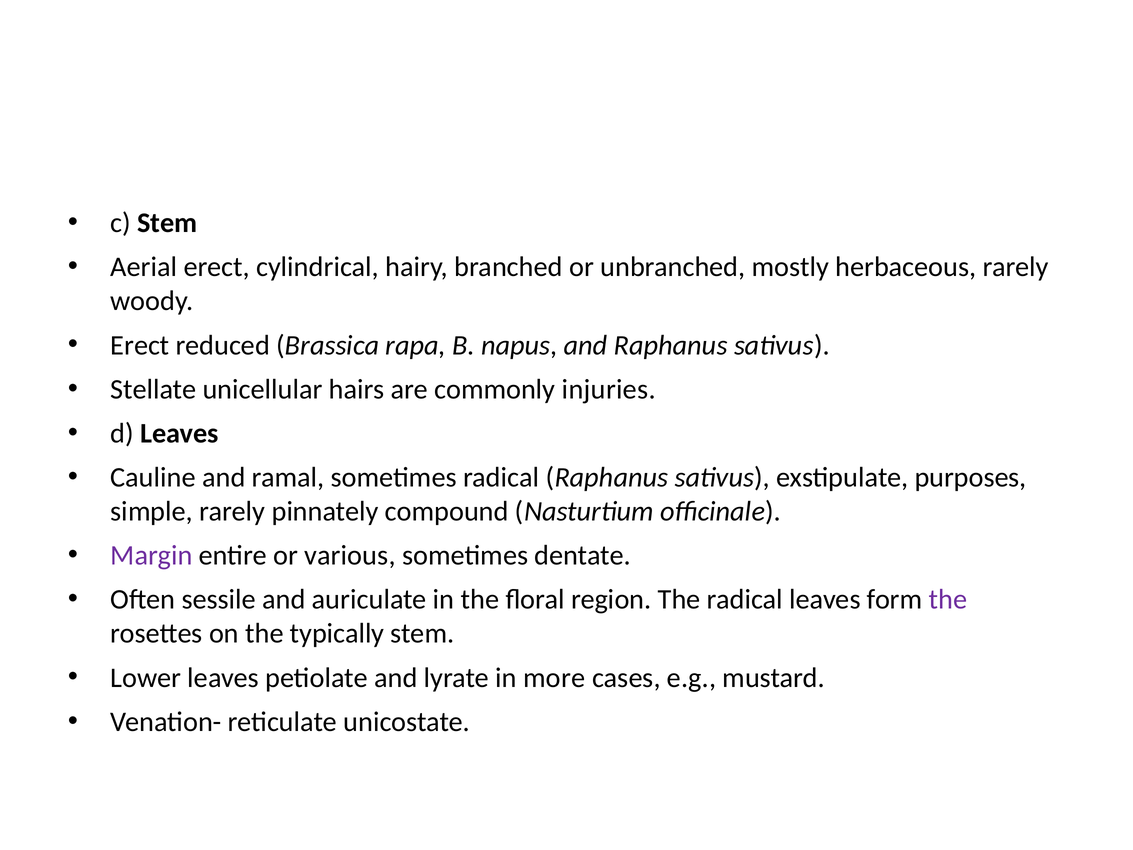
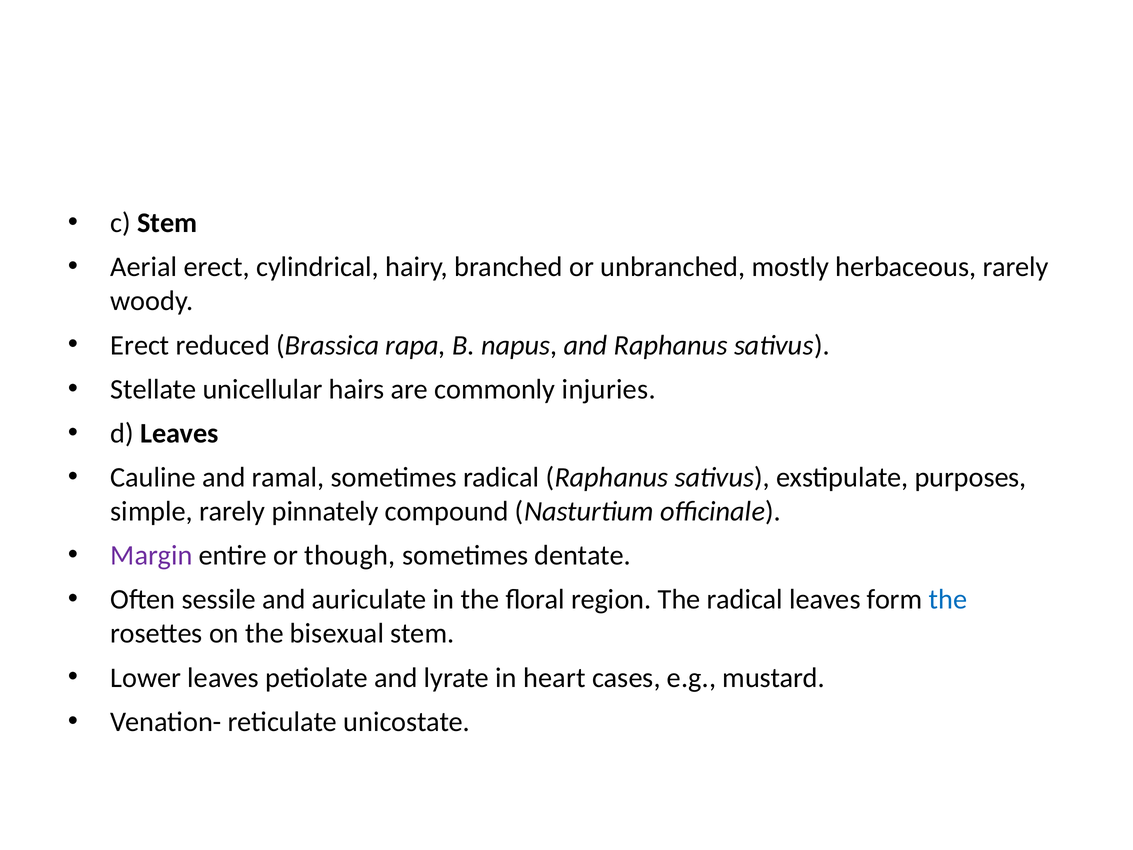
various: various -> though
the at (948, 599) colour: purple -> blue
typically: typically -> bisexual
more: more -> heart
